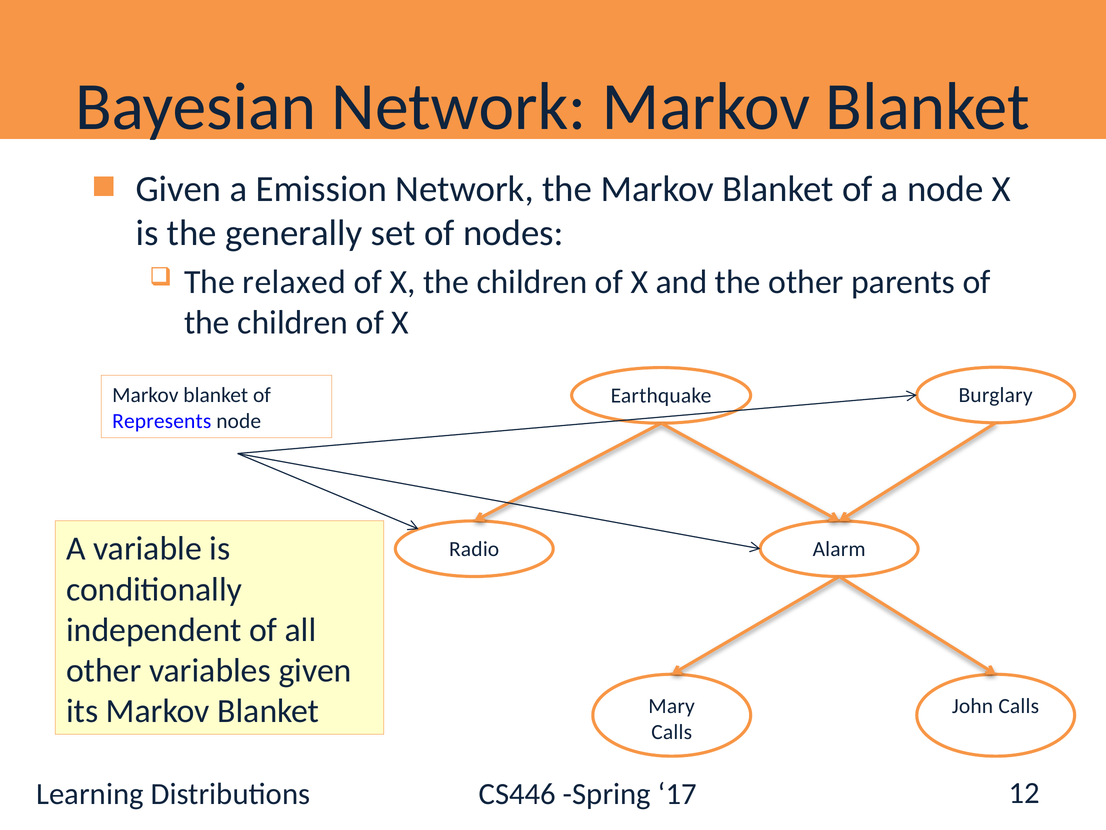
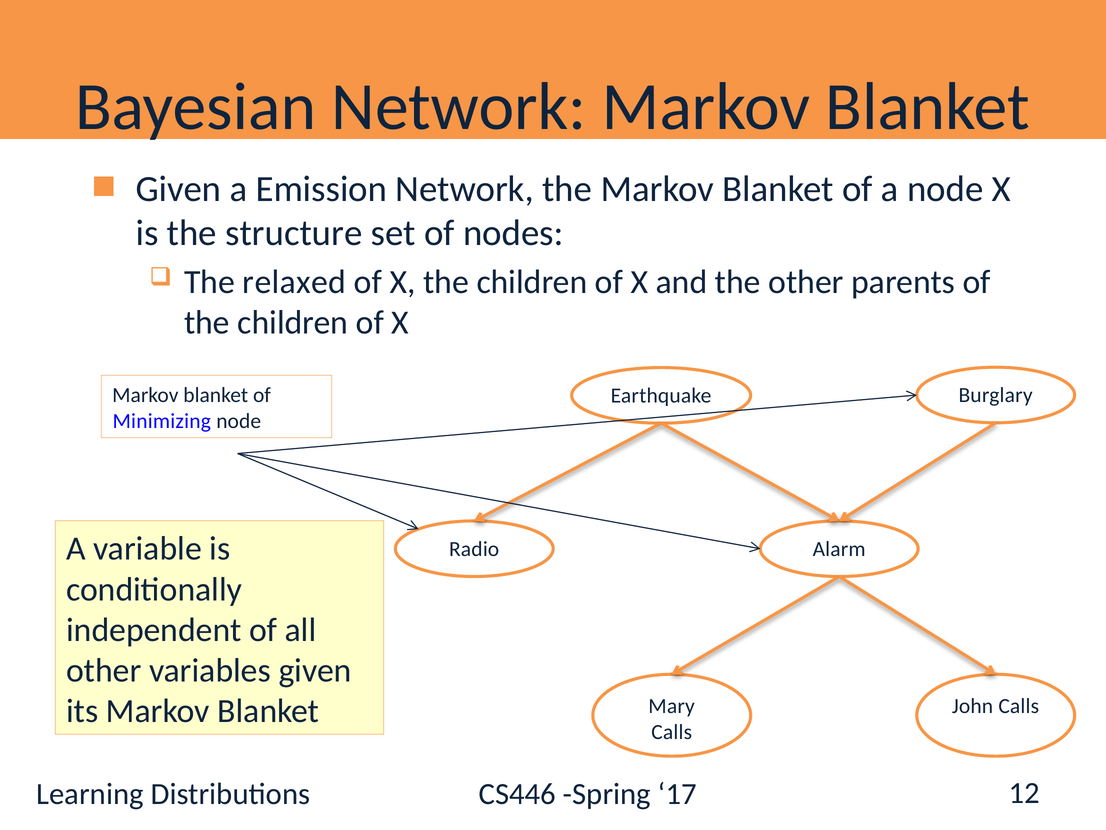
generally: generally -> structure
Represents: Represents -> Minimizing
